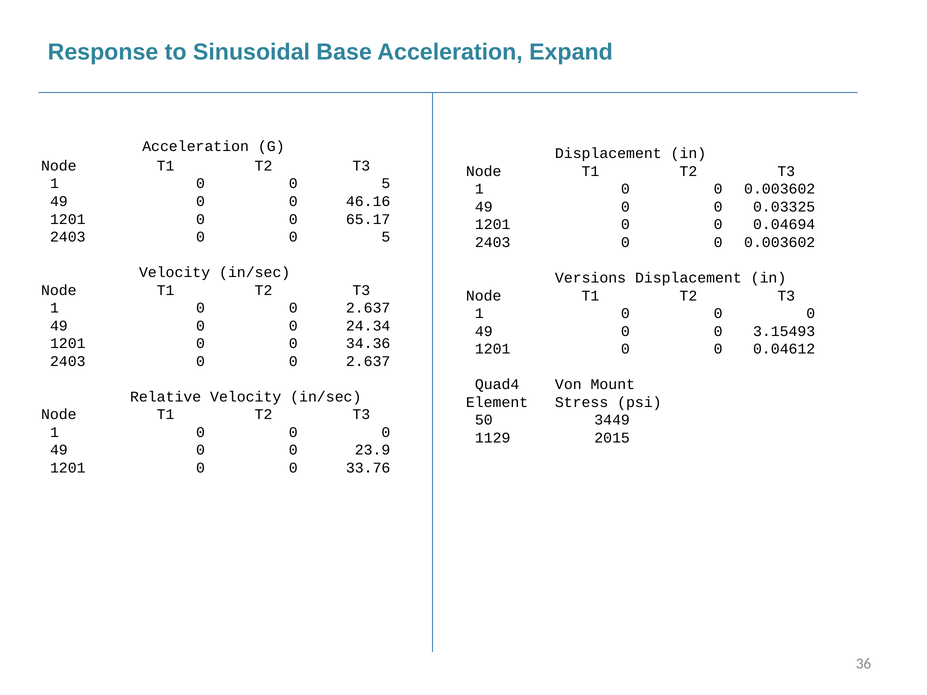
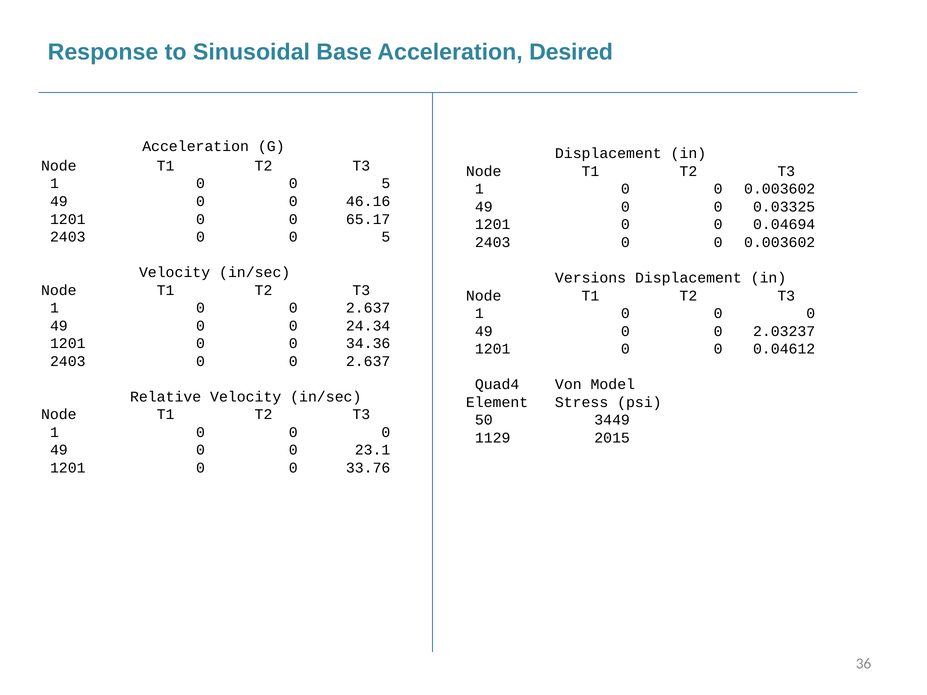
Expand: Expand -> Desired
3.15493: 3.15493 -> 2.03237
Mount: Mount -> Model
23.9: 23.9 -> 23.1
